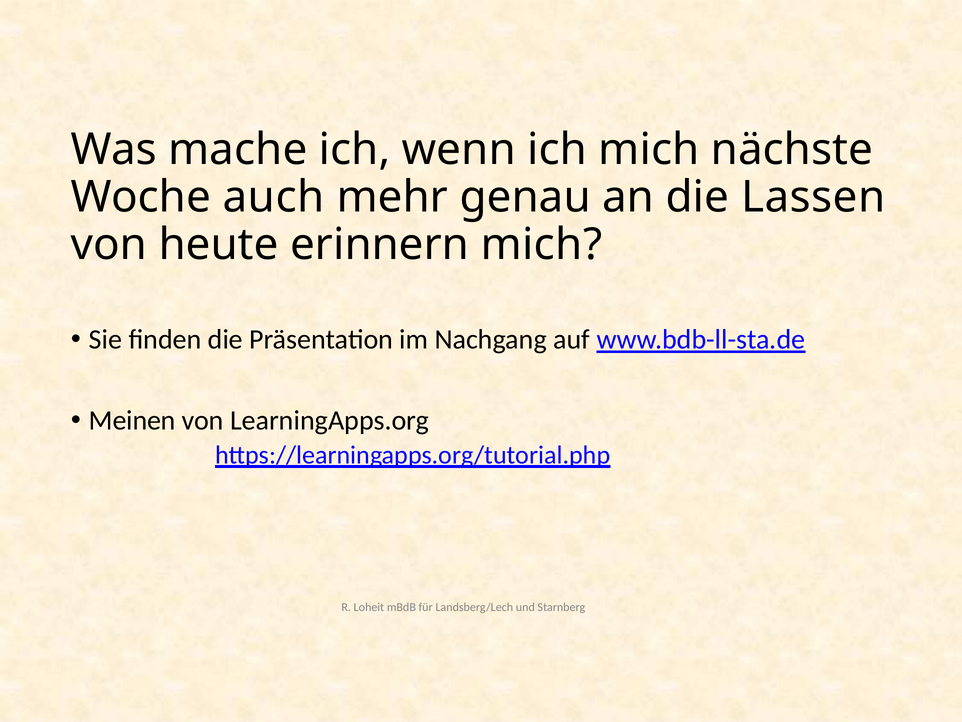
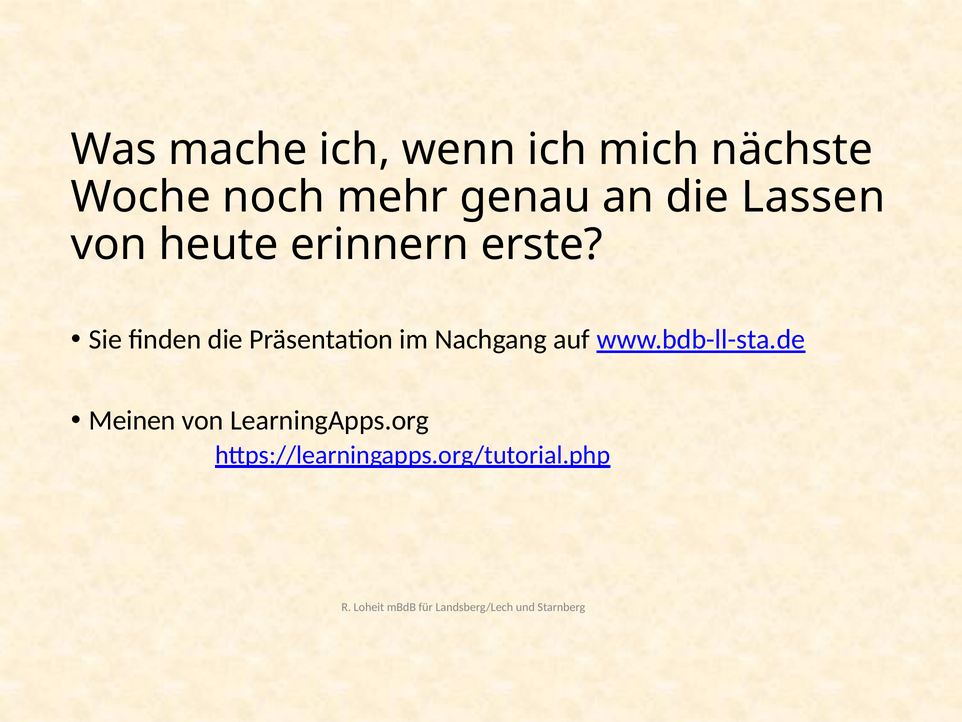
auch: auch -> noch
erinnern mich: mich -> erste
